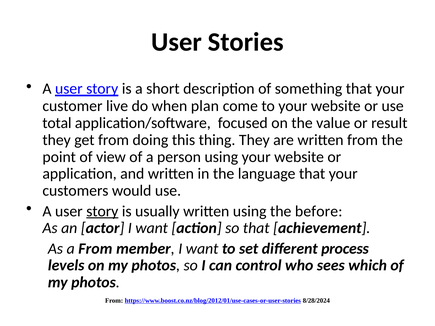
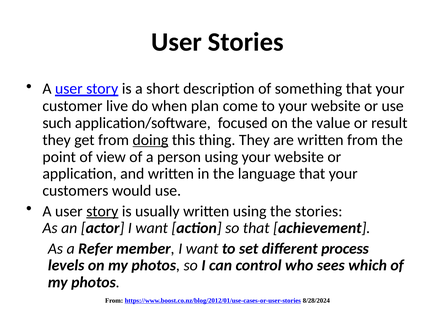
total: total -> such
doing underline: none -> present
the before: before -> stories
a From: From -> Refer
